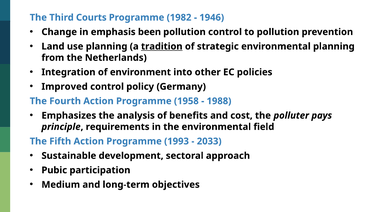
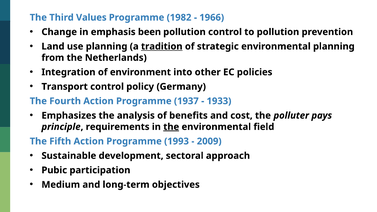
Courts: Courts -> Values
1946: 1946 -> 1966
Improved: Improved -> Transport
1958: 1958 -> 1937
1988: 1988 -> 1933
the at (171, 127) underline: none -> present
2033: 2033 -> 2009
